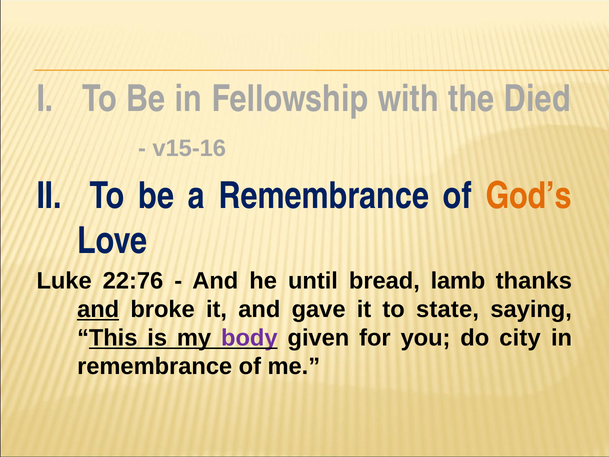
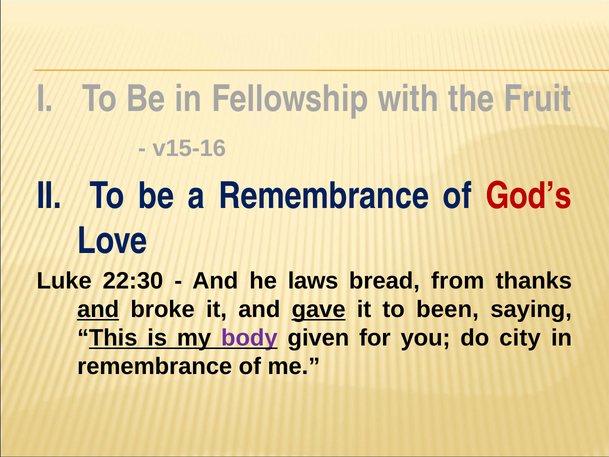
Died: Died -> Fruit
God’s colour: orange -> red
22:76: 22:76 -> 22:30
until: until -> laws
lamb: lamb -> from
gave underline: none -> present
state: state -> been
